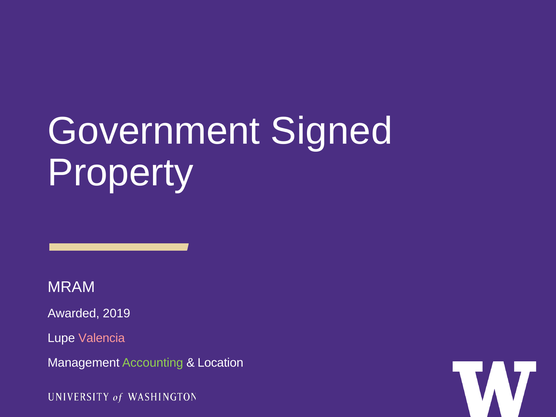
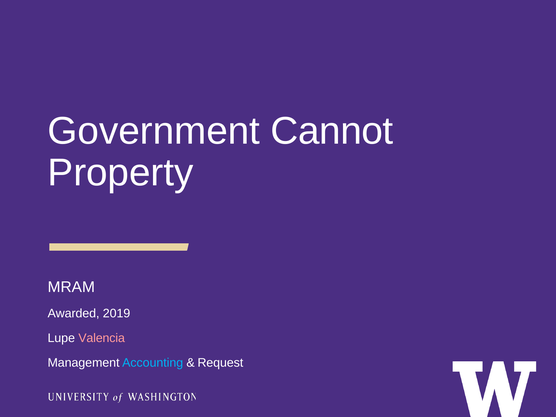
Signed: Signed -> Cannot
Accounting colour: light green -> light blue
Location: Location -> Request
